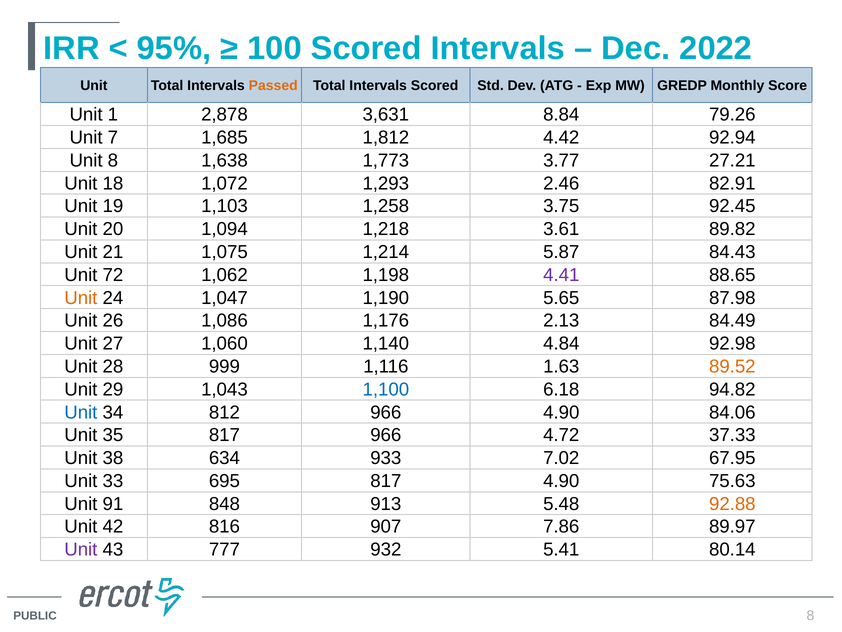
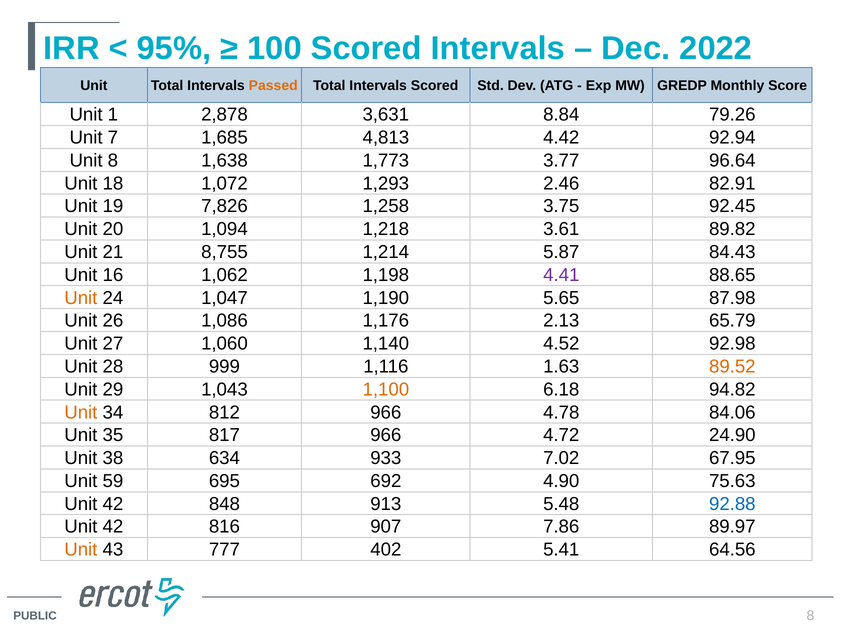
1,812: 1,812 -> 4,813
27.21: 27.21 -> 96.64
1,103: 1,103 -> 7,826
1,075: 1,075 -> 8,755
72: 72 -> 16
84.49: 84.49 -> 65.79
4.84: 4.84 -> 4.52
1,100 colour: blue -> orange
Unit at (81, 412) colour: blue -> orange
966 4.90: 4.90 -> 4.78
37.33: 37.33 -> 24.90
33: 33 -> 59
695 817: 817 -> 692
91 at (113, 504): 91 -> 42
92.88 colour: orange -> blue
Unit at (81, 549) colour: purple -> orange
932: 932 -> 402
80.14: 80.14 -> 64.56
